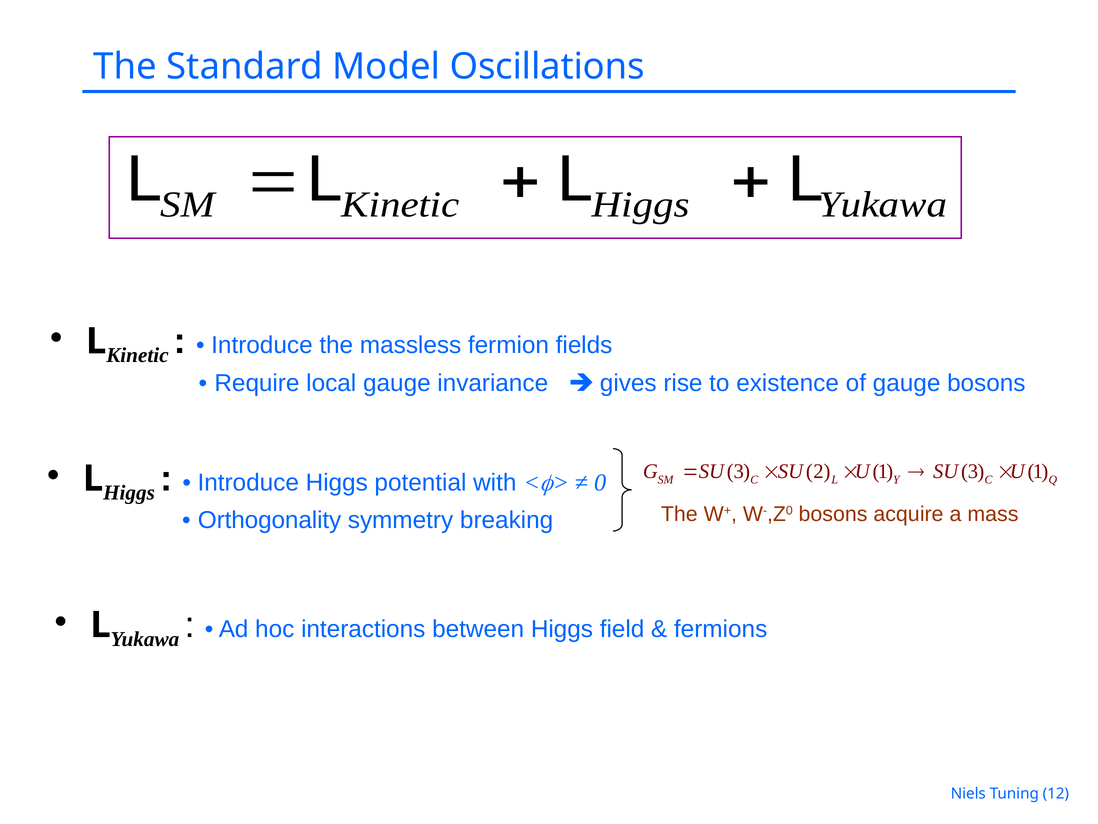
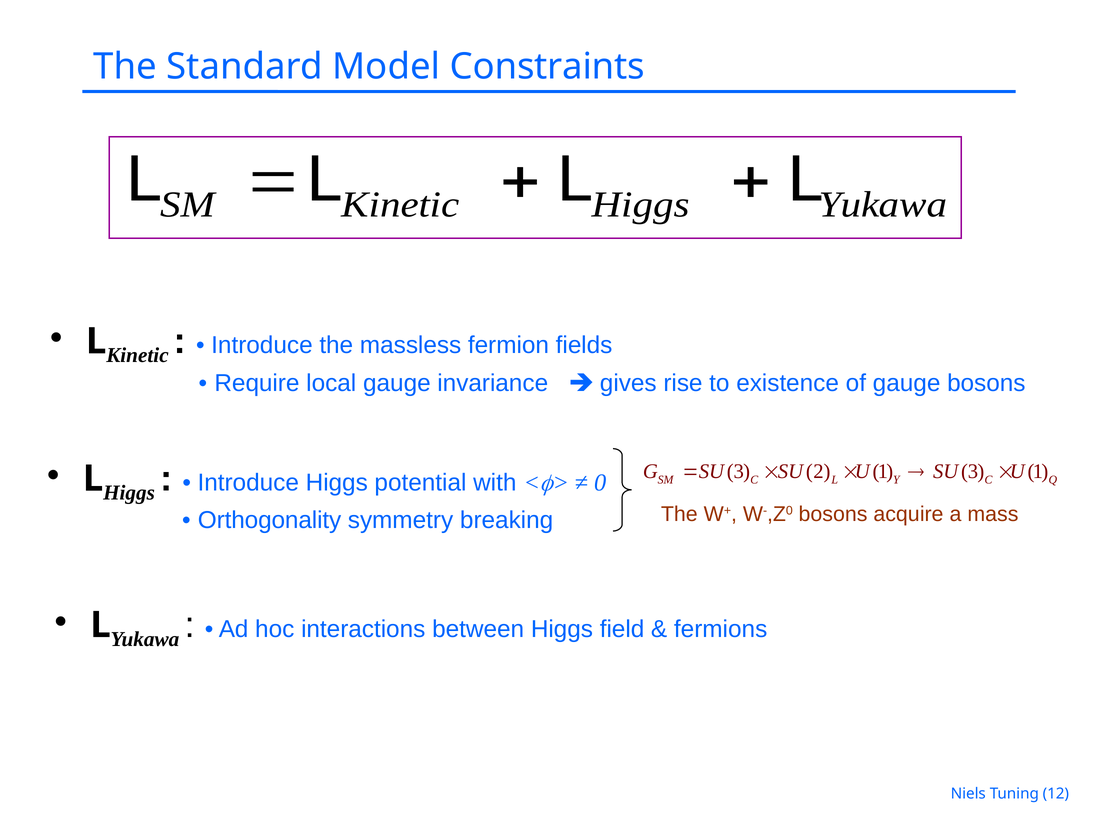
Oscillations: Oscillations -> Constraints
